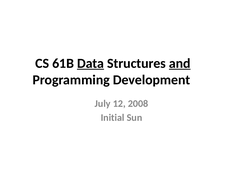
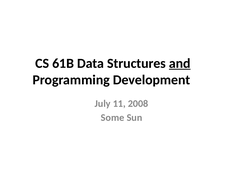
Data underline: present -> none
12: 12 -> 11
Initial: Initial -> Some
